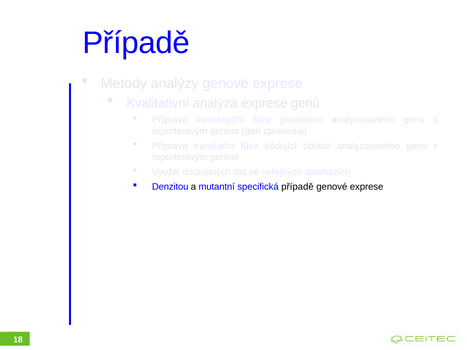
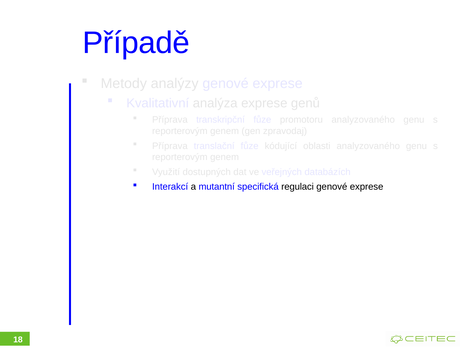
Denzitou: Denzitou -> Interakcí
specifická případě: případě -> regulaci
